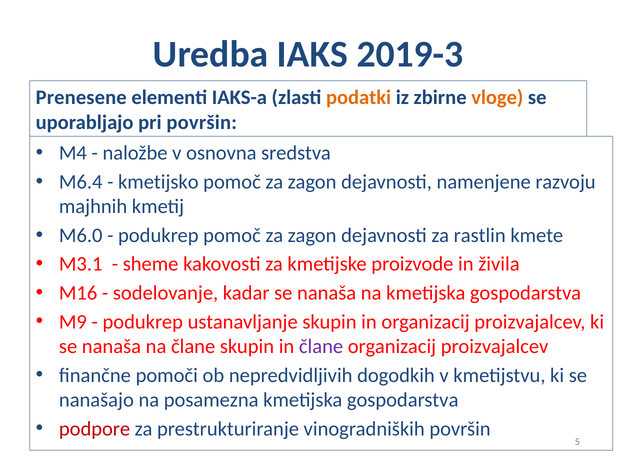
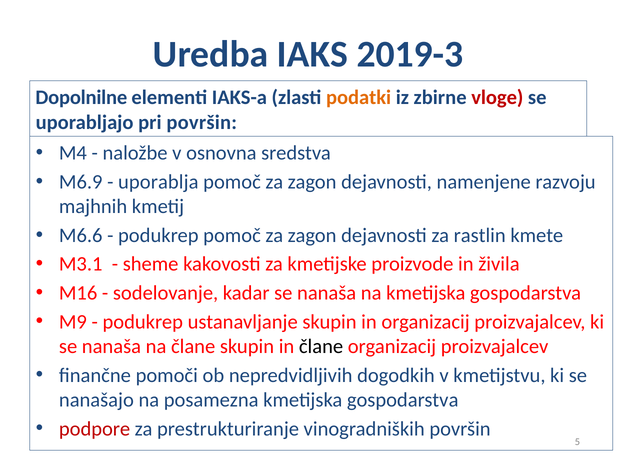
Prenesene: Prenesene -> Dopolnilne
vloge colour: orange -> red
M6.4: M6.4 -> M6.9
kmetijsko: kmetijsko -> uporablja
M6.0: M6.0 -> M6.6
člane at (321, 346) colour: purple -> black
